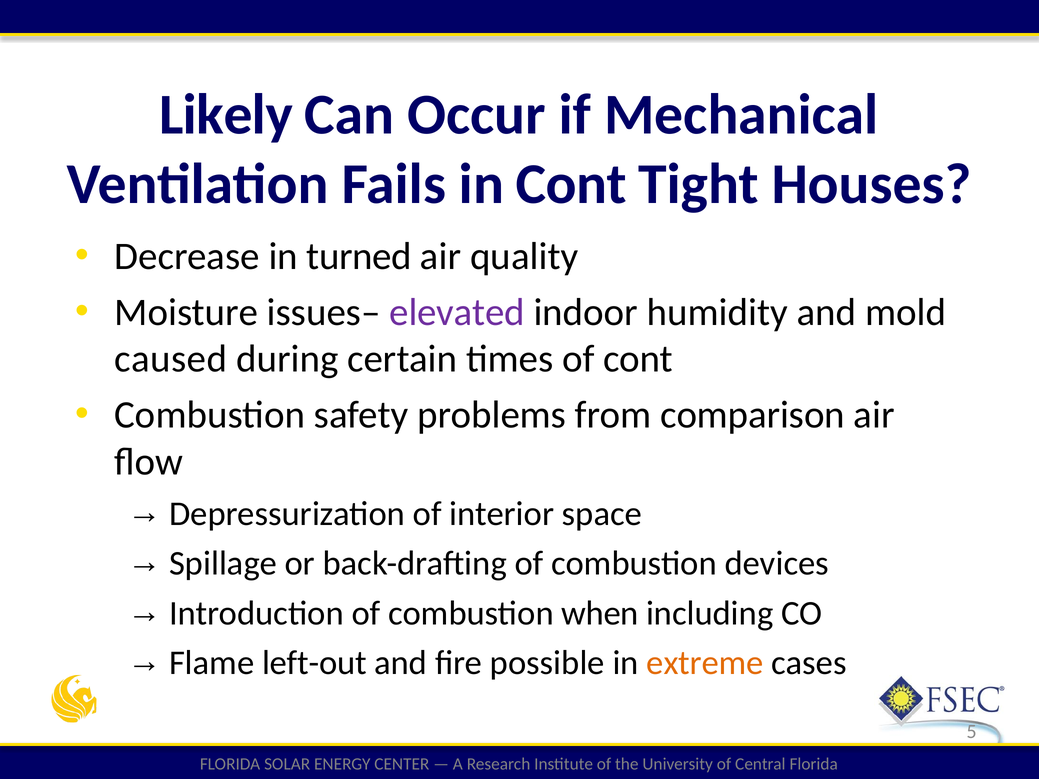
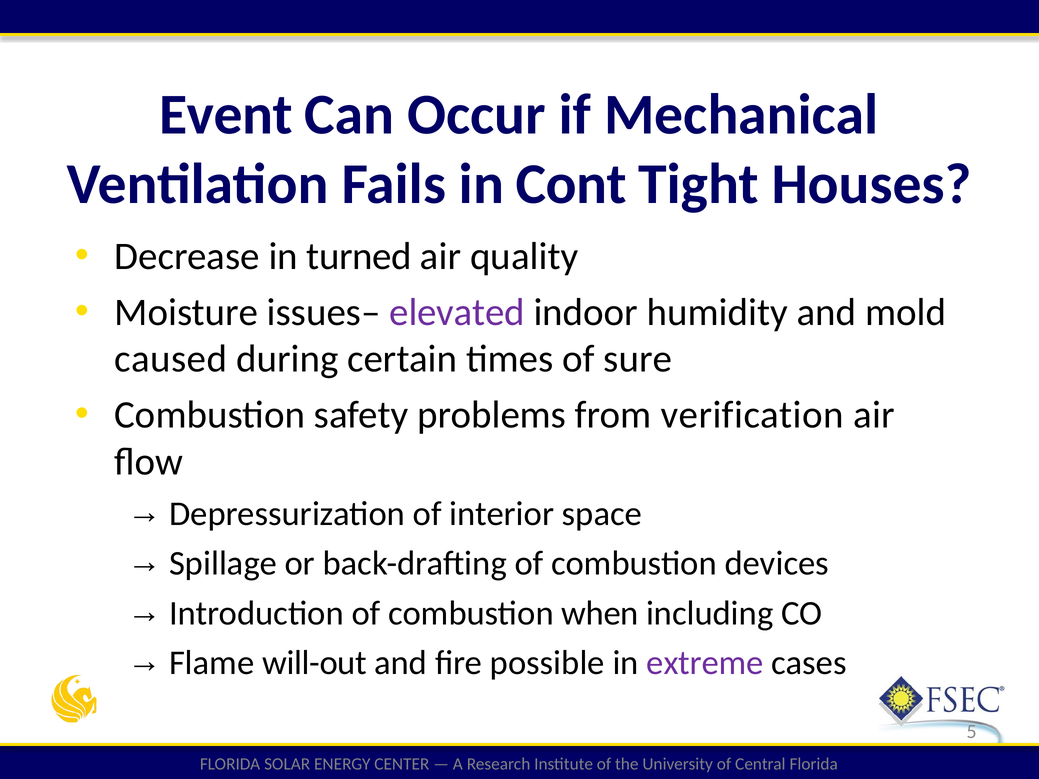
Likely: Likely -> Event
of cont: cont -> sure
comparison: comparison -> verification
left-out: left-out -> will-out
extreme colour: orange -> purple
